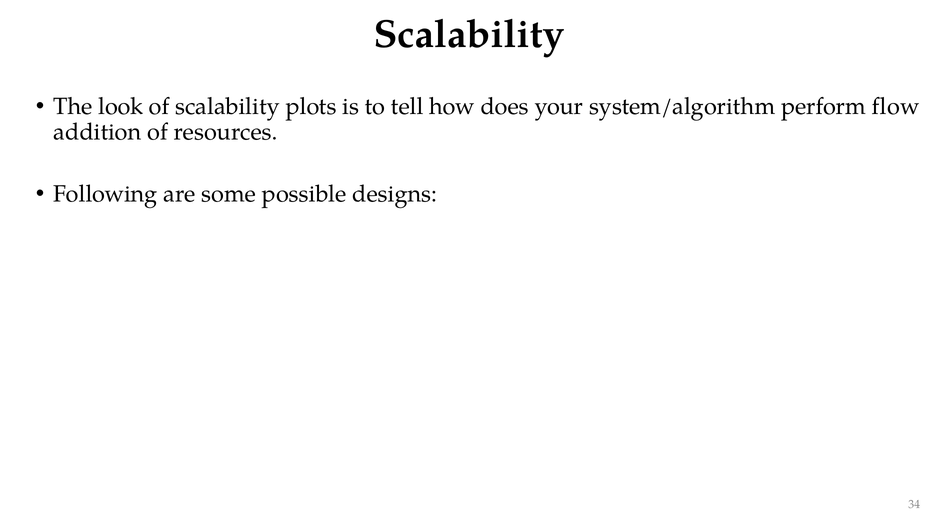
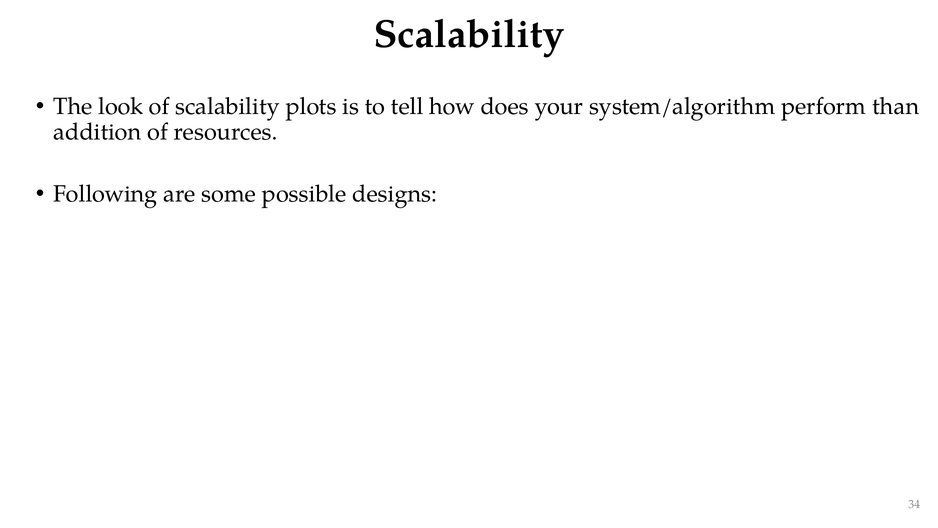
flow: flow -> than
